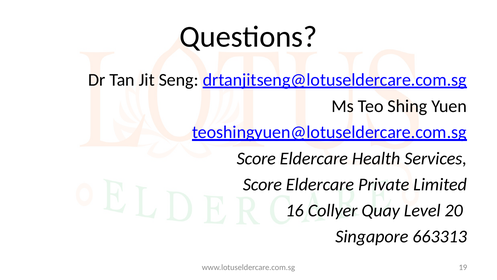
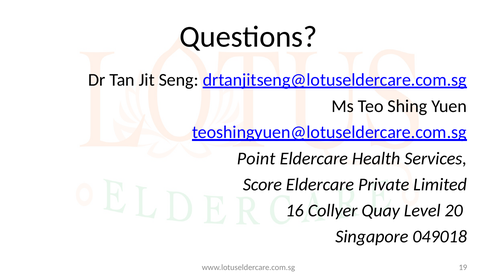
Score at (256, 158): Score -> Point
663313: 663313 -> 049018
